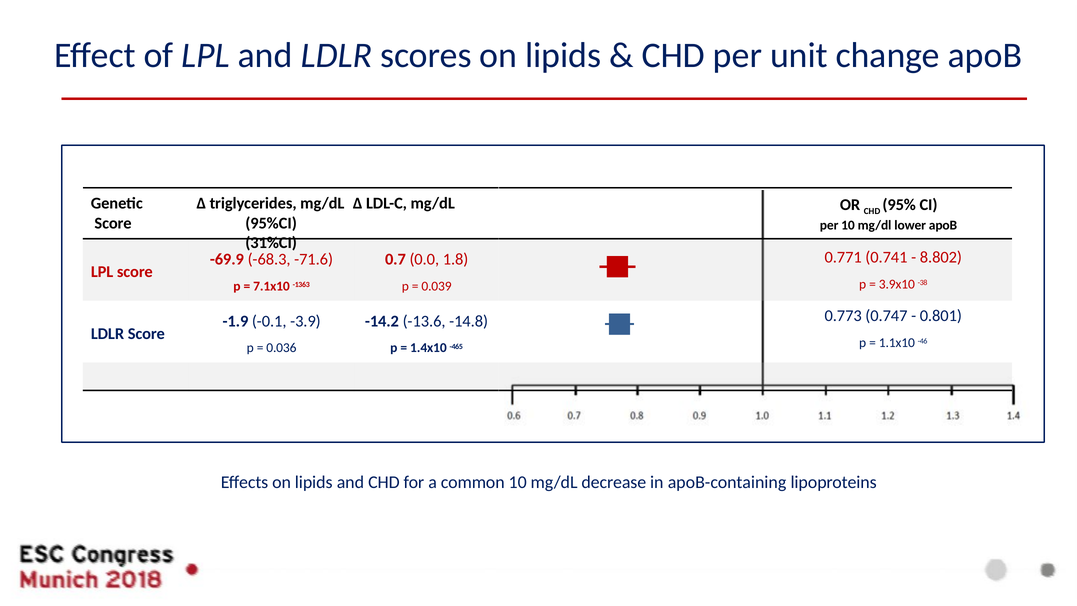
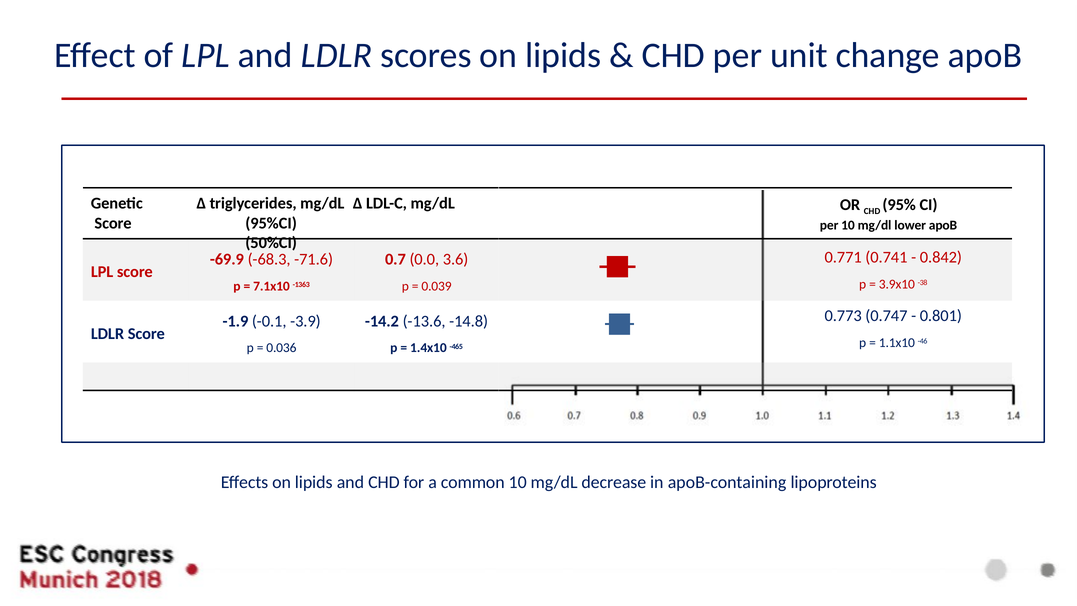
31%CI: 31%CI -> 50%CI
8.802: 8.802 -> 0.842
1.8: 1.8 -> 3.6
